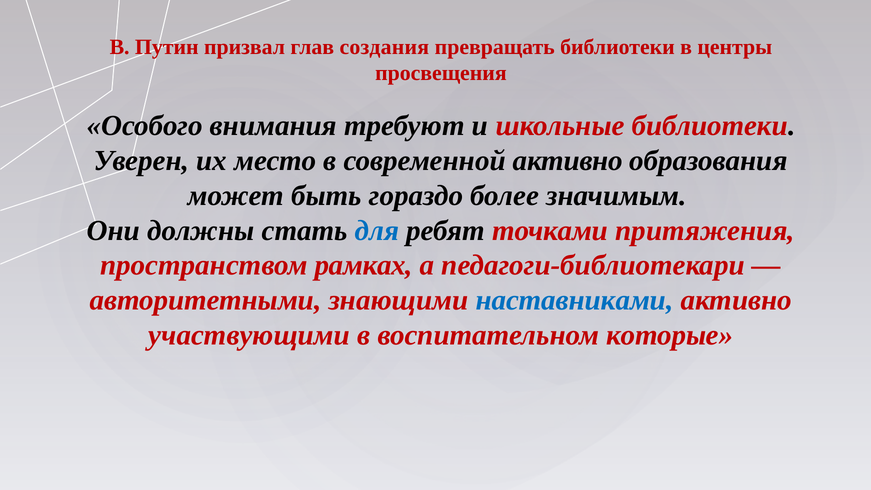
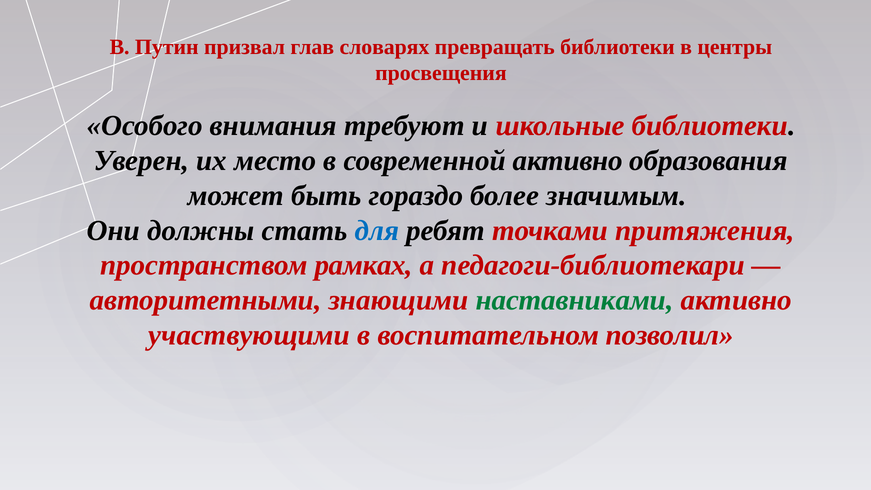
создания: создания -> словарях
наставниками colour: blue -> green
которые: которые -> позволил
